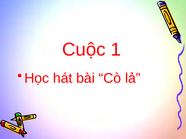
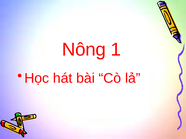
Cuộc: Cuộc -> Nông
